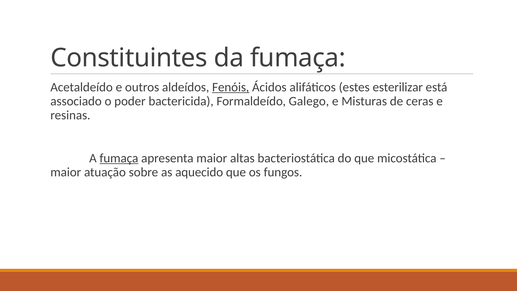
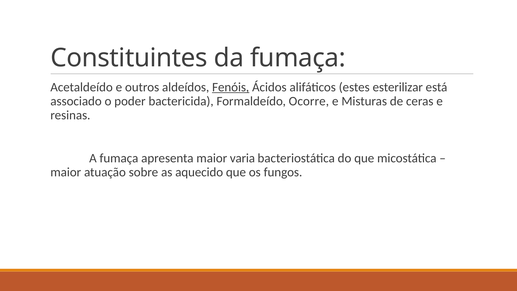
Galego: Galego -> Ocorre
fumaça at (119, 158) underline: present -> none
altas: altas -> varia
